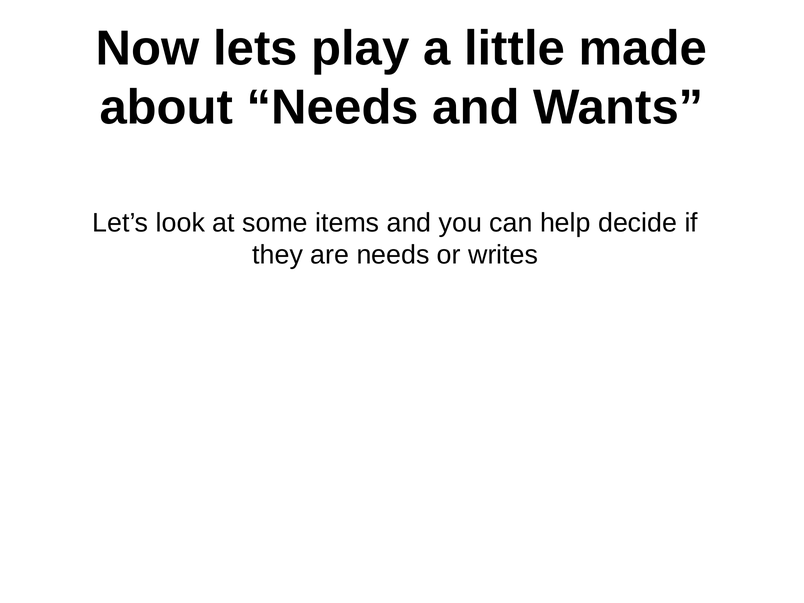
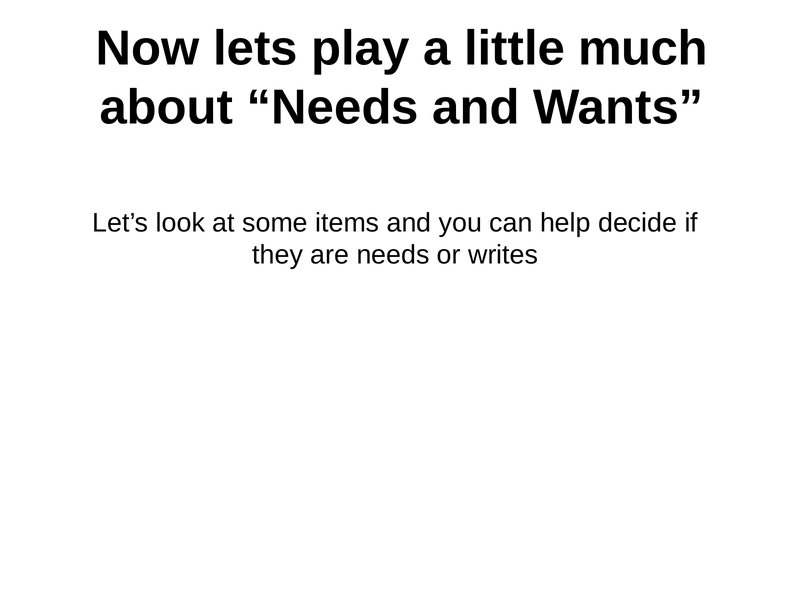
made: made -> much
